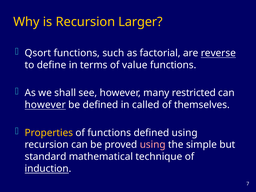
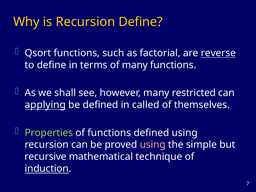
Recursion Larger: Larger -> Define
of value: value -> many
however at (45, 105): however -> applying
Properties colour: yellow -> light green
standard: standard -> recursive
